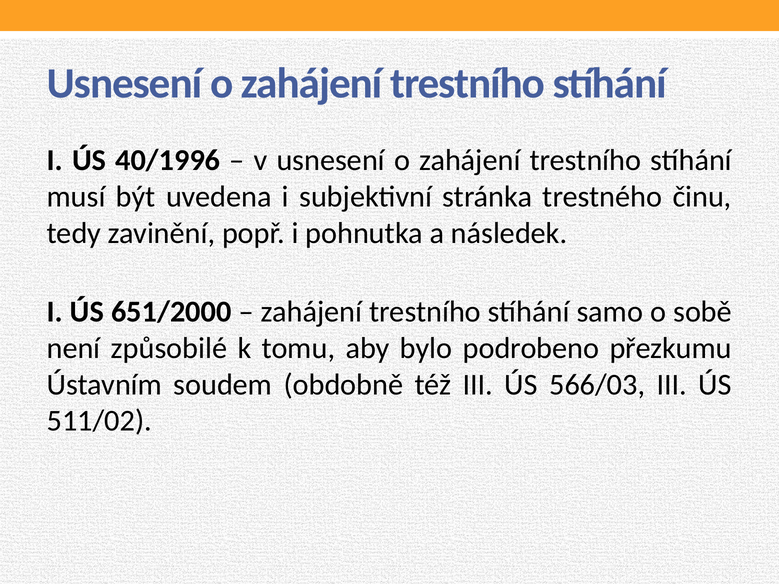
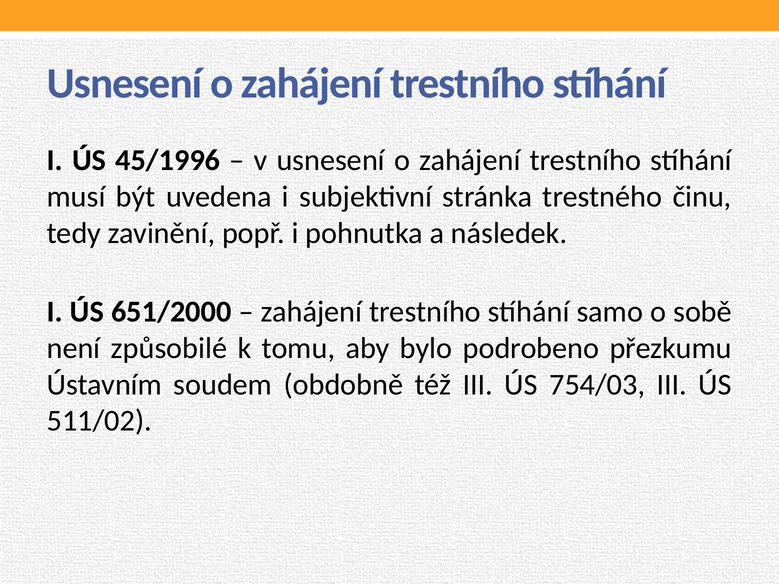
40/1996: 40/1996 -> 45/1996
566/03: 566/03 -> 754/03
